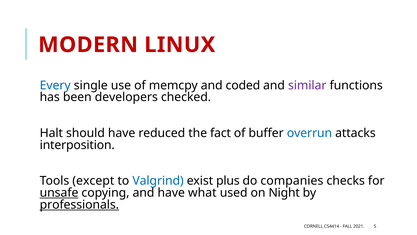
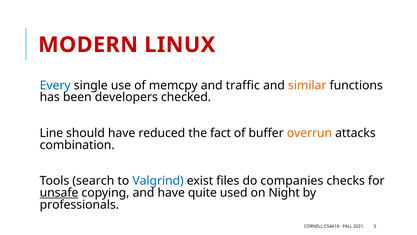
coded: coded -> traffic
similar colour: purple -> orange
Halt: Halt -> Line
overrun colour: blue -> orange
interposition: interposition -> combination
except: except -> search
plus: plus -> files
what: what -> quite
professionals underline: present -> none
